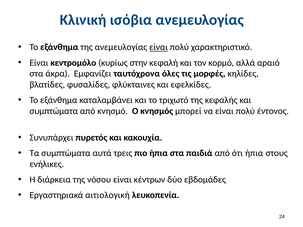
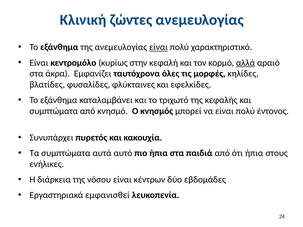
ισόβια: ισόβια -> ζώντες
αλλά underline: none -> present
τρεις: τρεις -> αυτό
αιτιολογική: αιτιολογική -> εμφανισθεί
